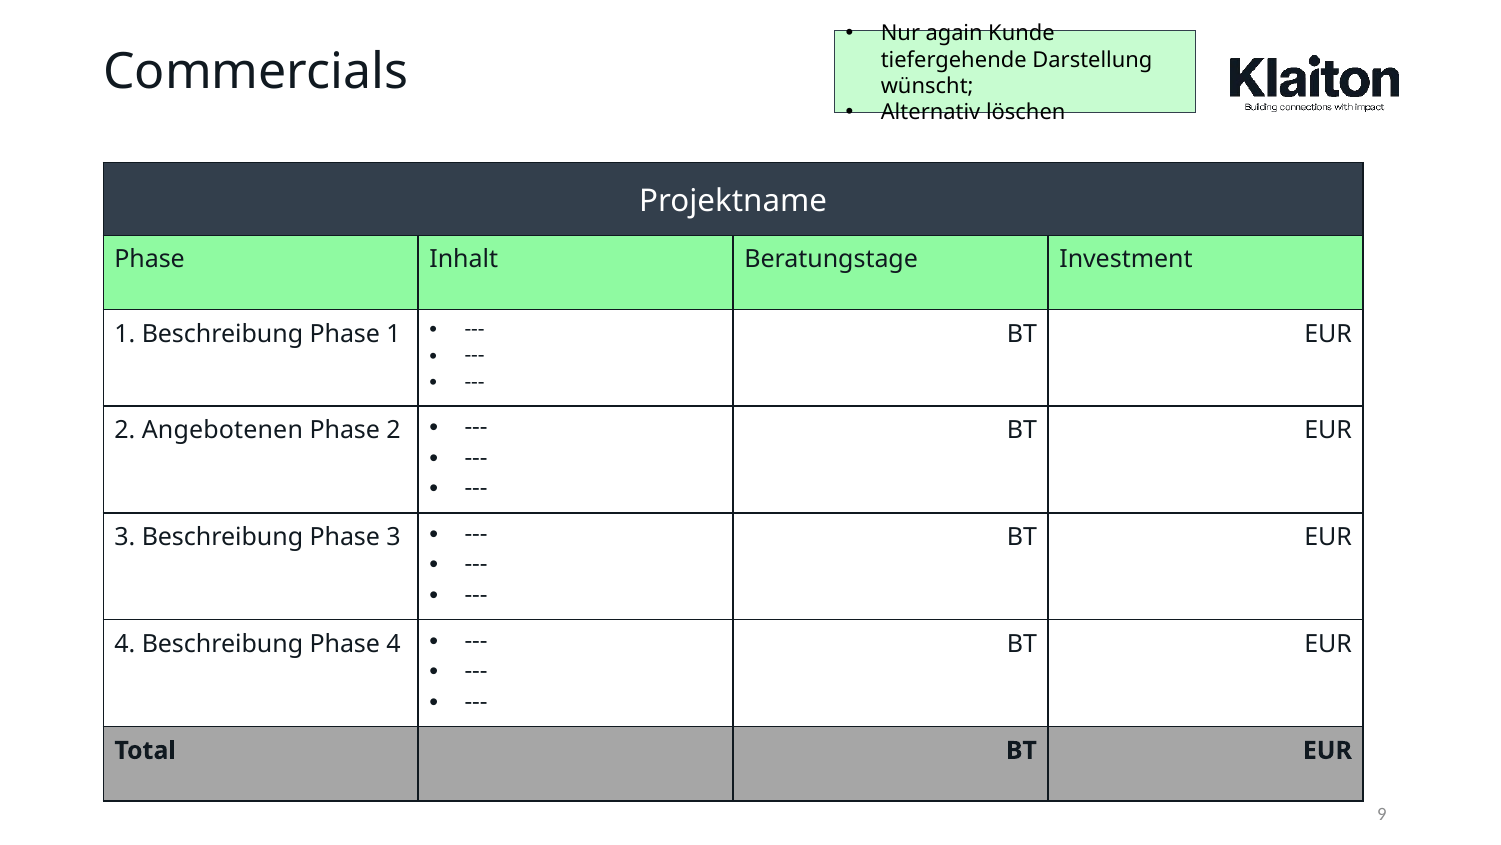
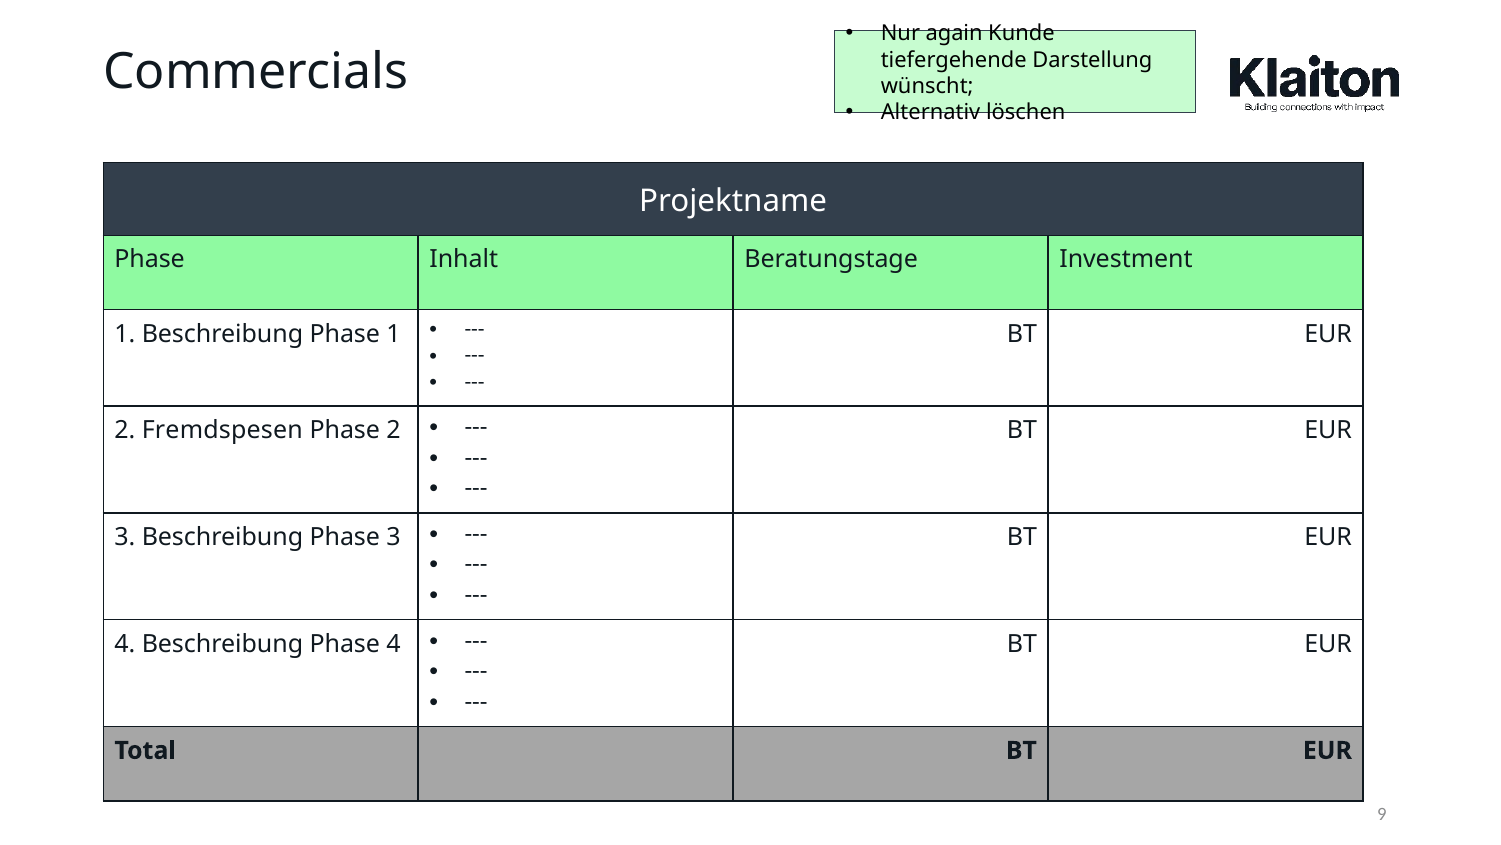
Angebotenen: Angebotenen -> Fremdspesen
